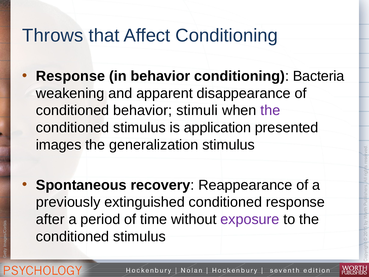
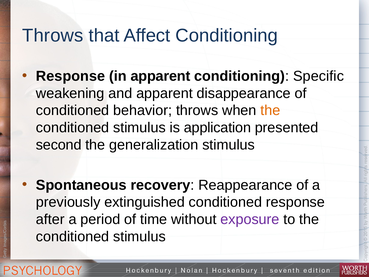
in behavior: behavior -> apparent
Bacteria: Bacteria -> Specific
behavior stimuli: stimuli -> throws
the at (270, 110) colour: purple -> orange
images: images -> second
